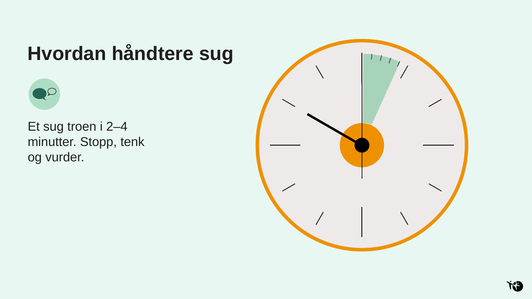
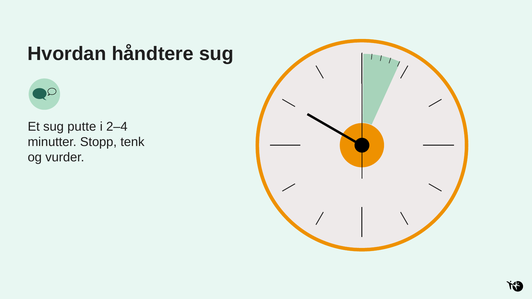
troen: troen -> putte
